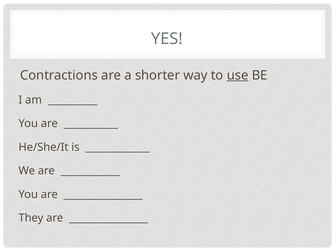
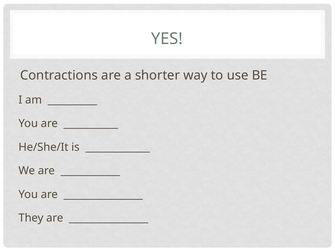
use underline: present -> none
